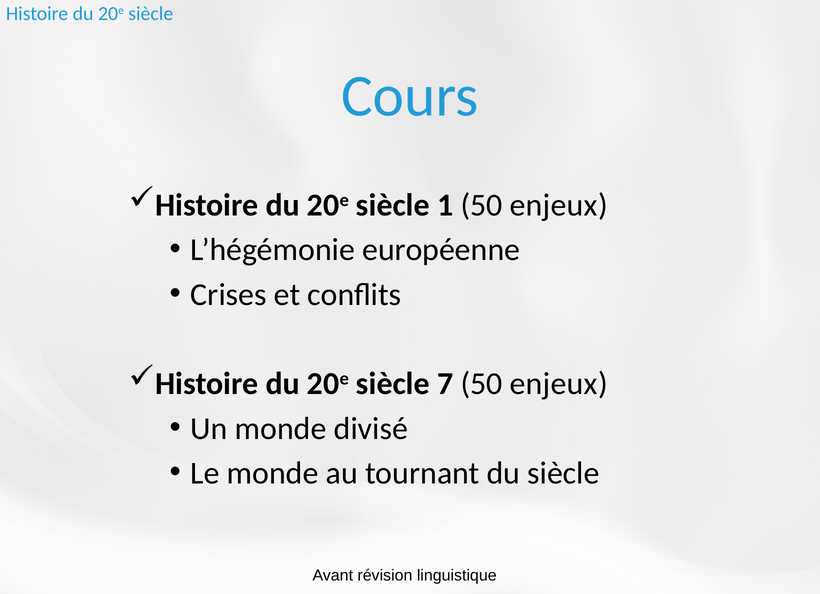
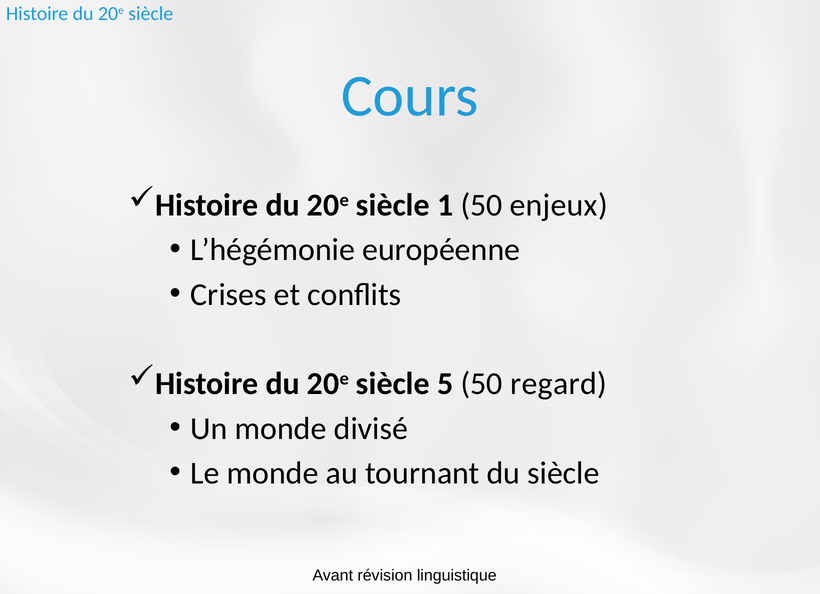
7: 7 -> 5
enjeux at (559, 384): enjeux -> regard
